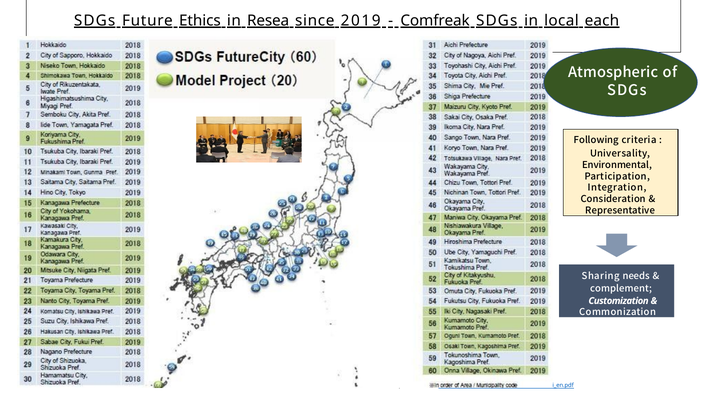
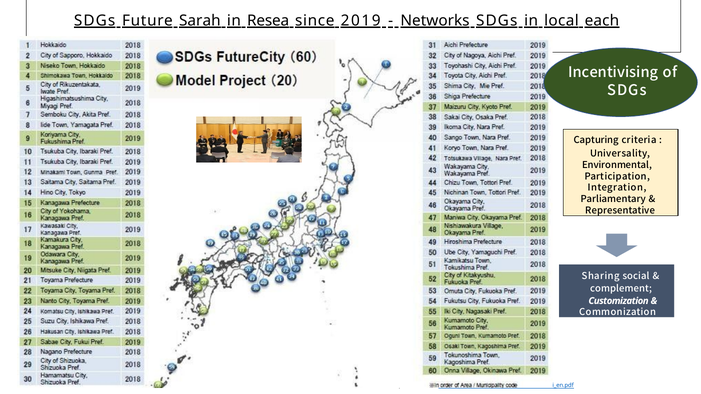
Ethics: Ethics -> Sarah
Comfreak: Comfreak -> Networks
Atmospheric: Atmospheric -> Incentivising
Following: Following -> Capturing
Consideration: Consideration -> Parliamentary
needs: needs -> social
